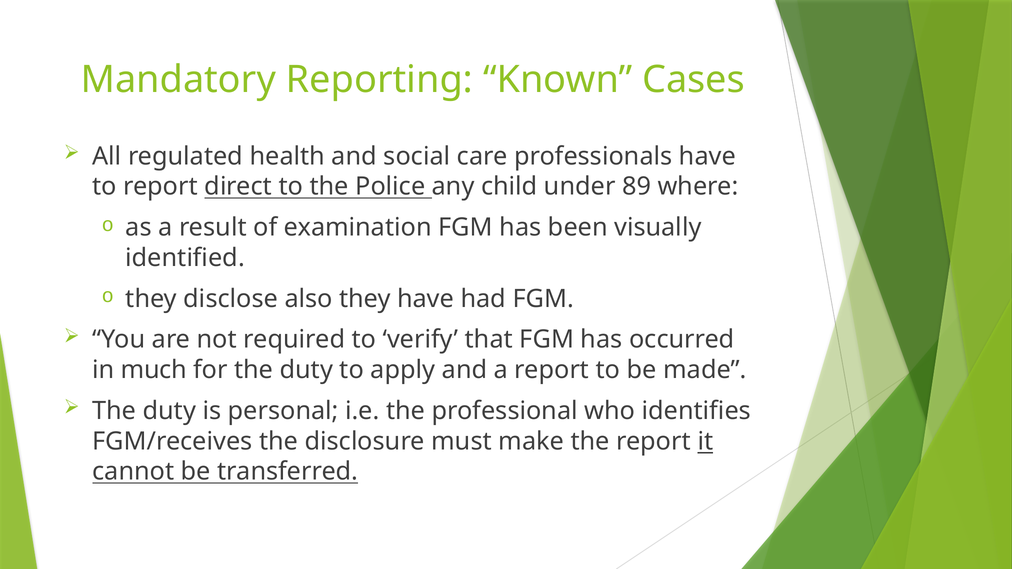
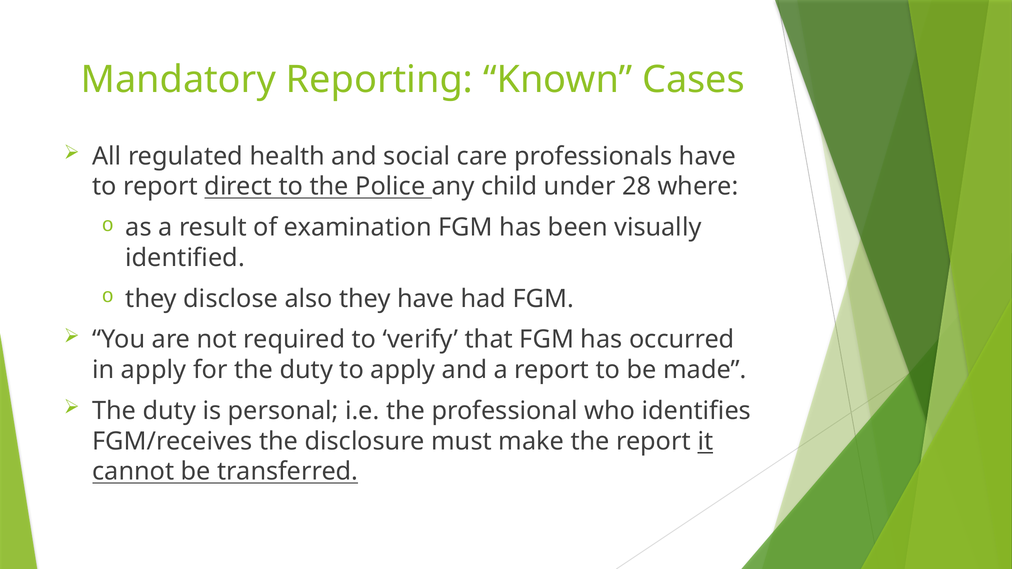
89: 89 -> 28
in much: much -> apply
